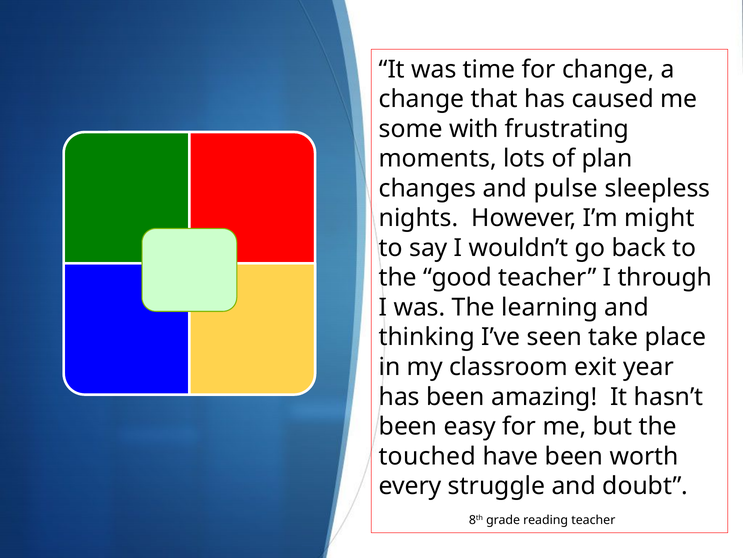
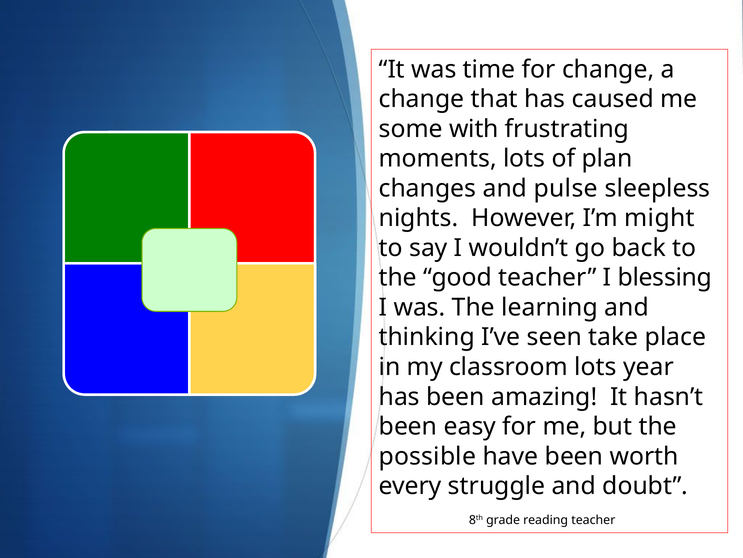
through: through -> blessing
classroom exit: exit -> lots
touched: touched -> possible
